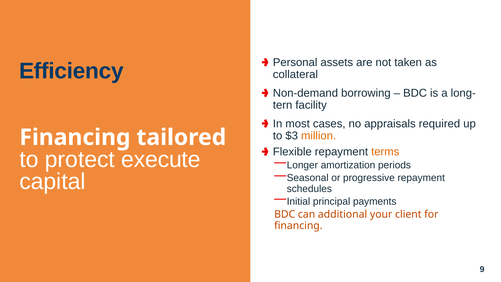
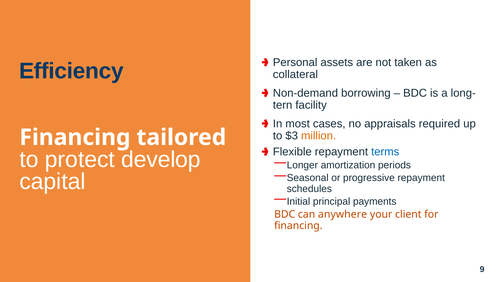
terms colour: orange -> blue
execute: execute -> develop
additional: additional -> anywhere
